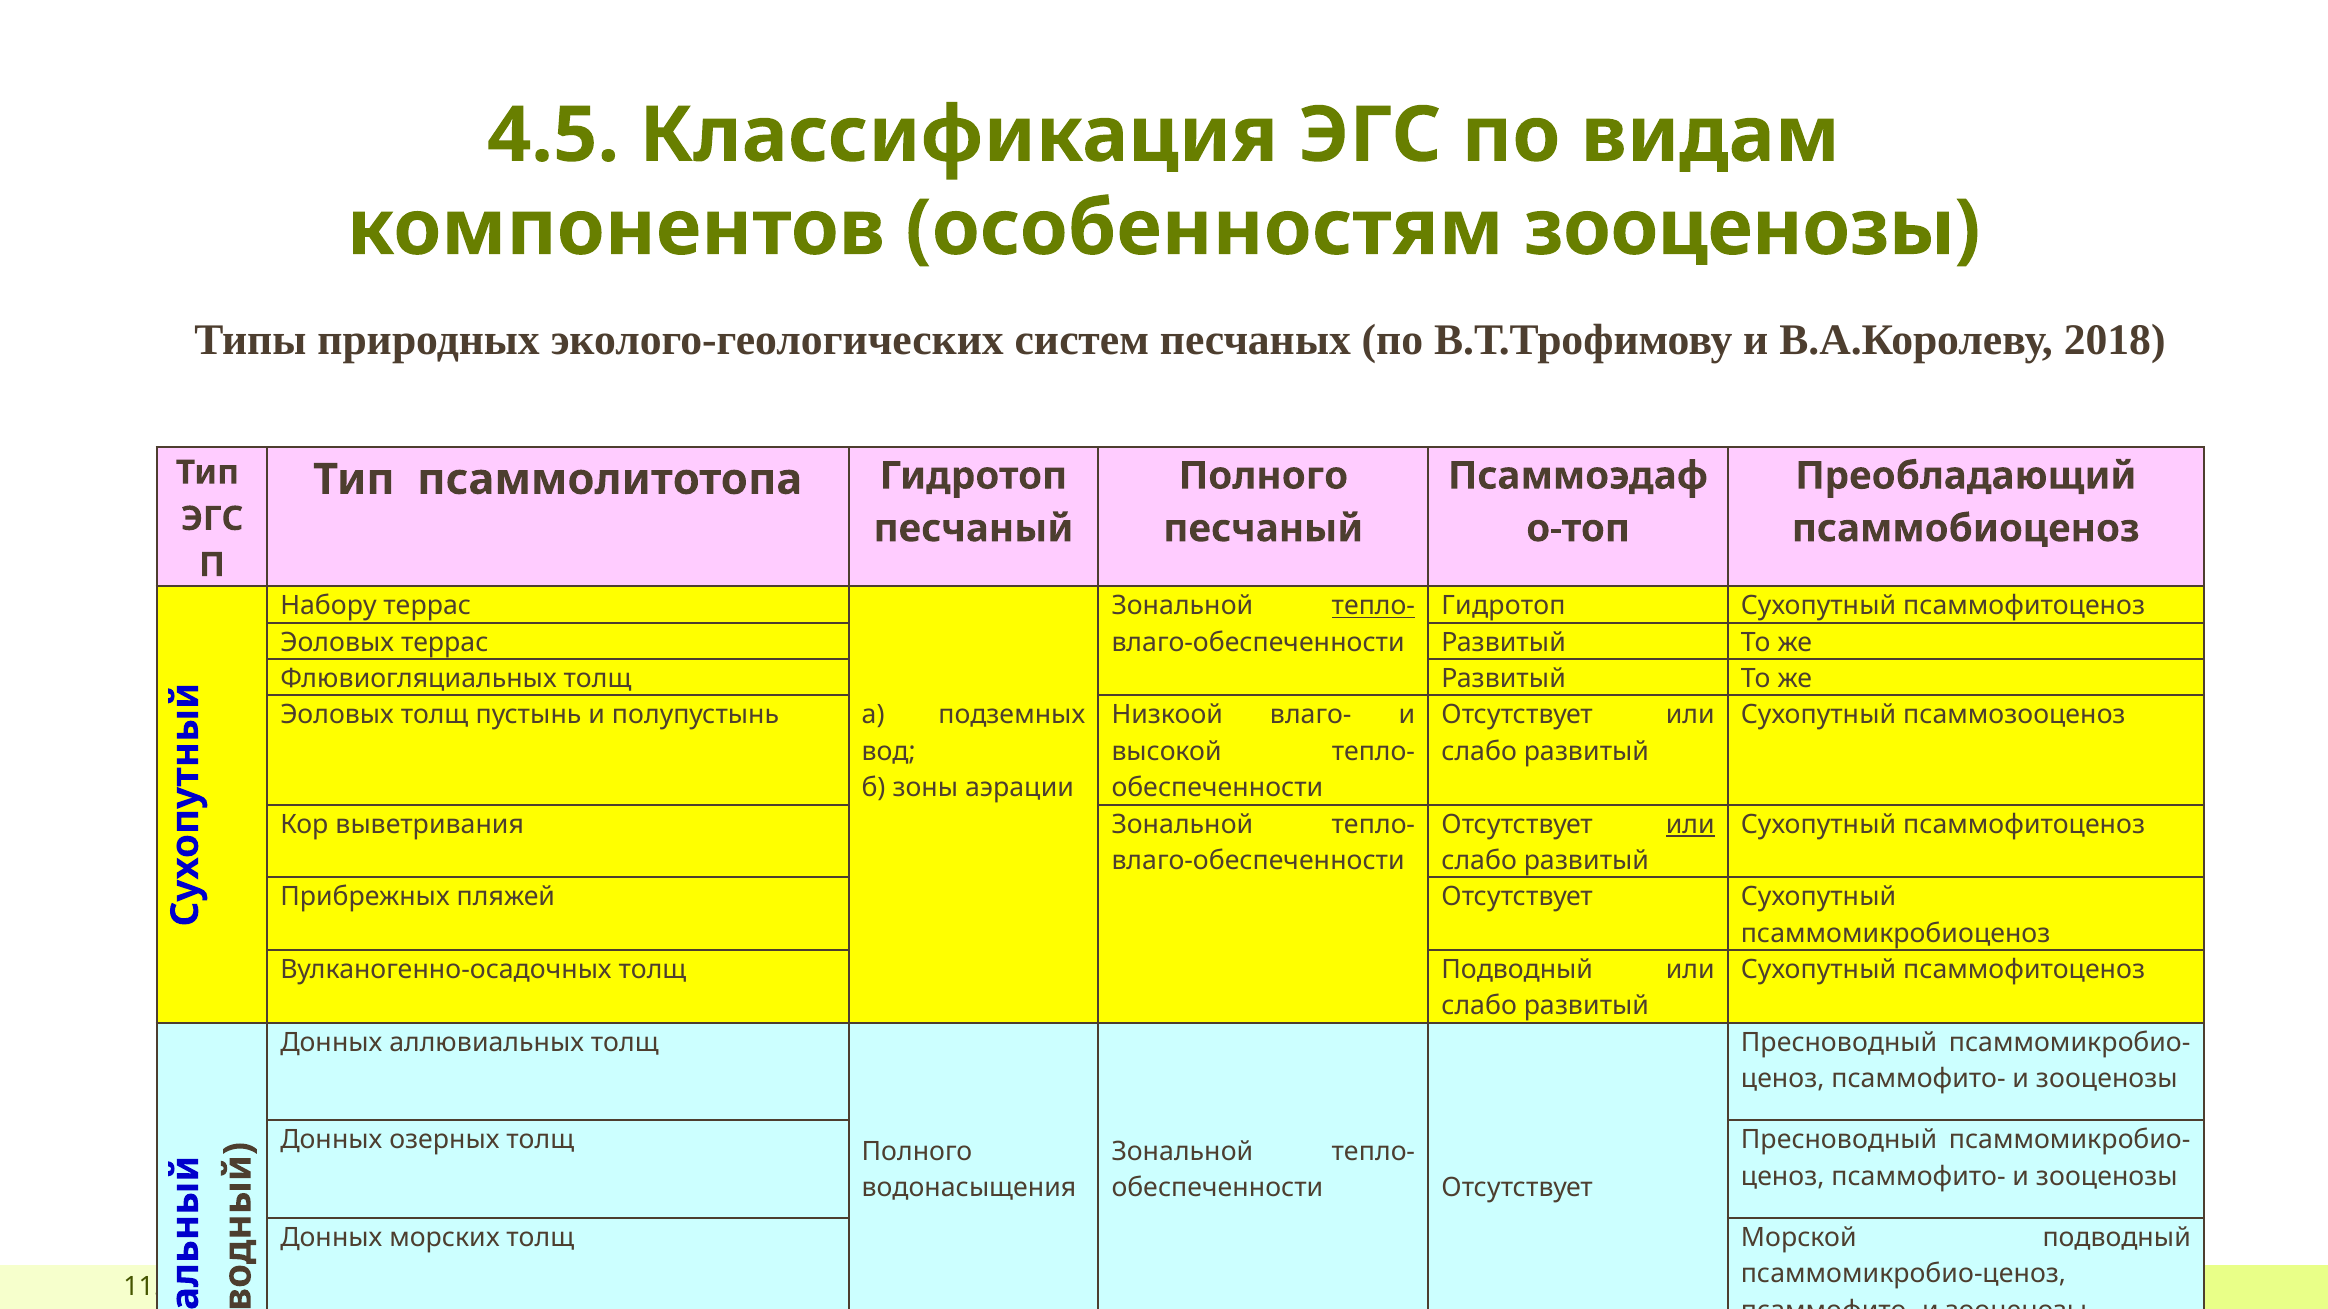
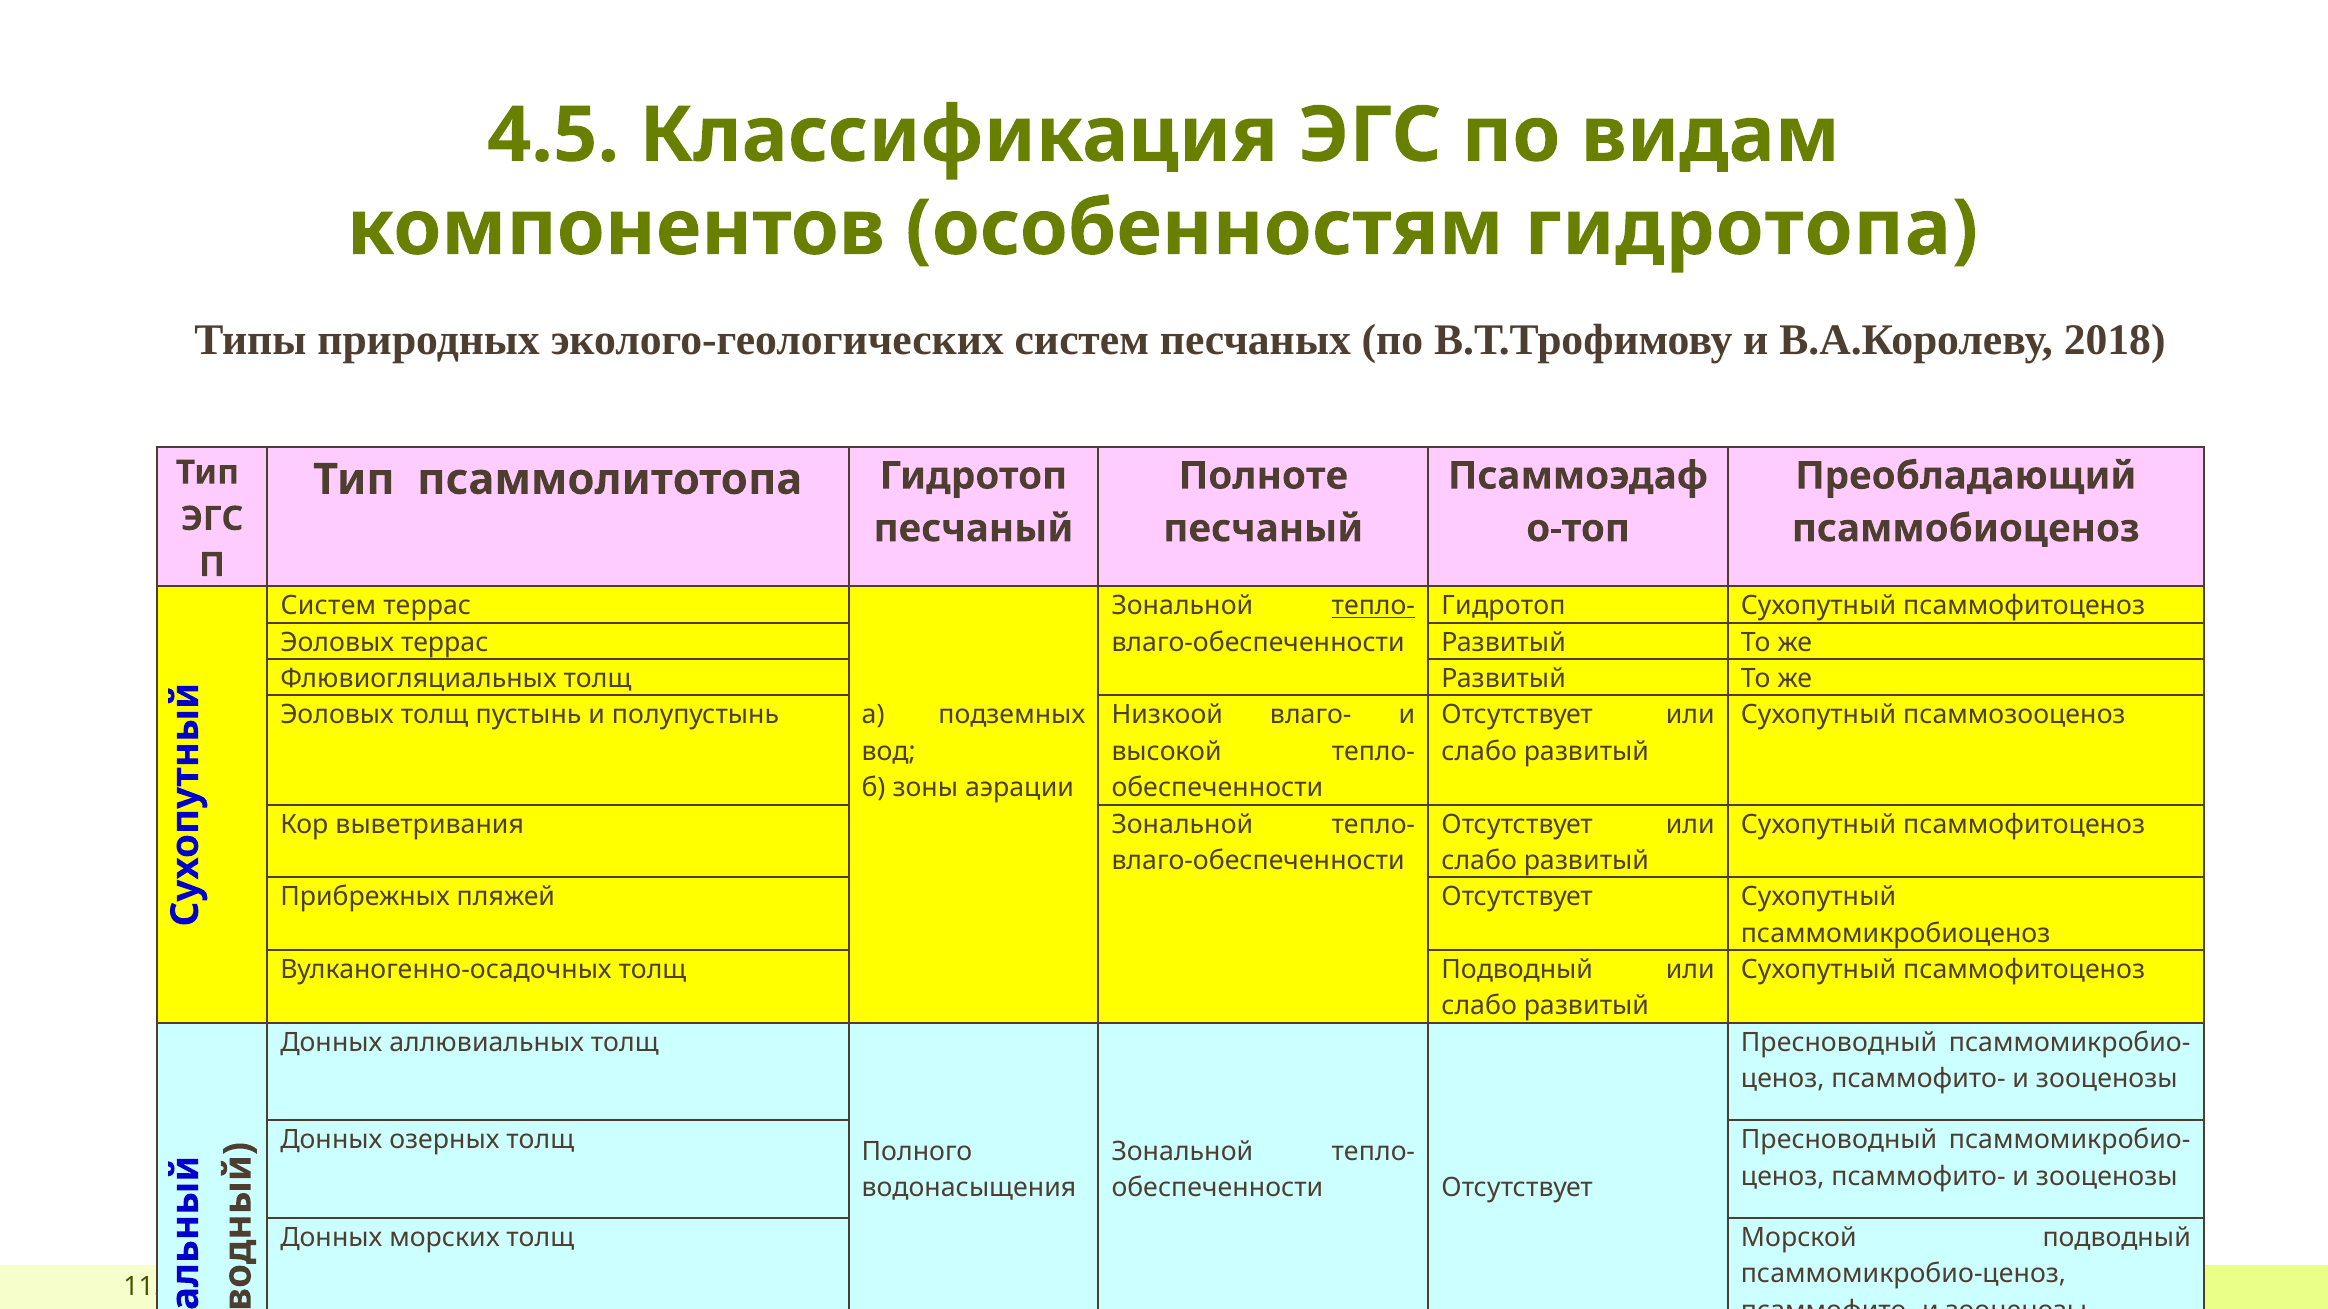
особенностям зооценозы: зооценозы -> гидротопа
Полного at (1263, 476): Полного -> Полноте
Набору at (328, 606): Набору -> Систем
или at (1690, 825) underline: present -> none
